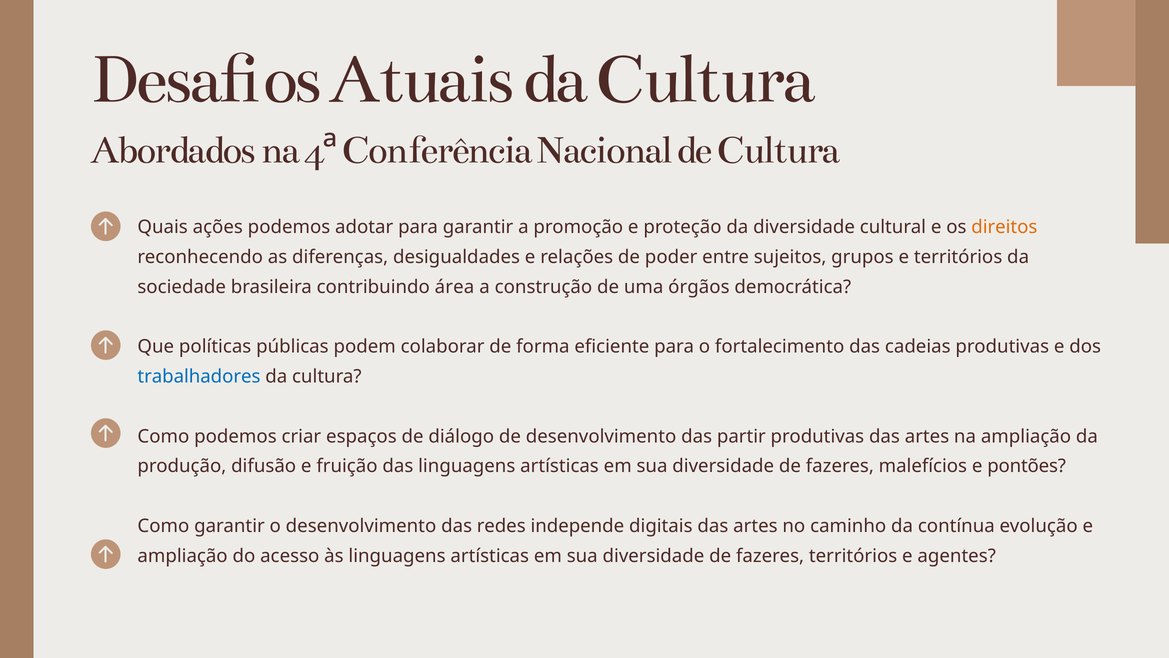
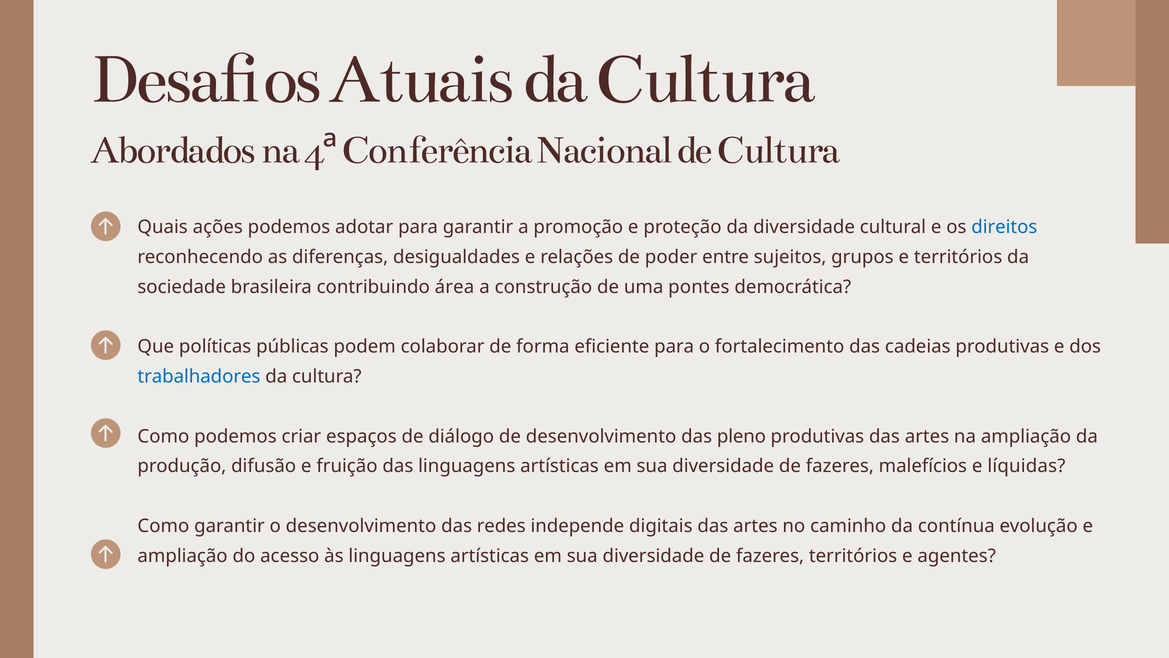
direitos colour: orange -> blue
órgãos: órgãos -> pontes
partir: partir -> pleno
pontões: pontões -> líquidas
